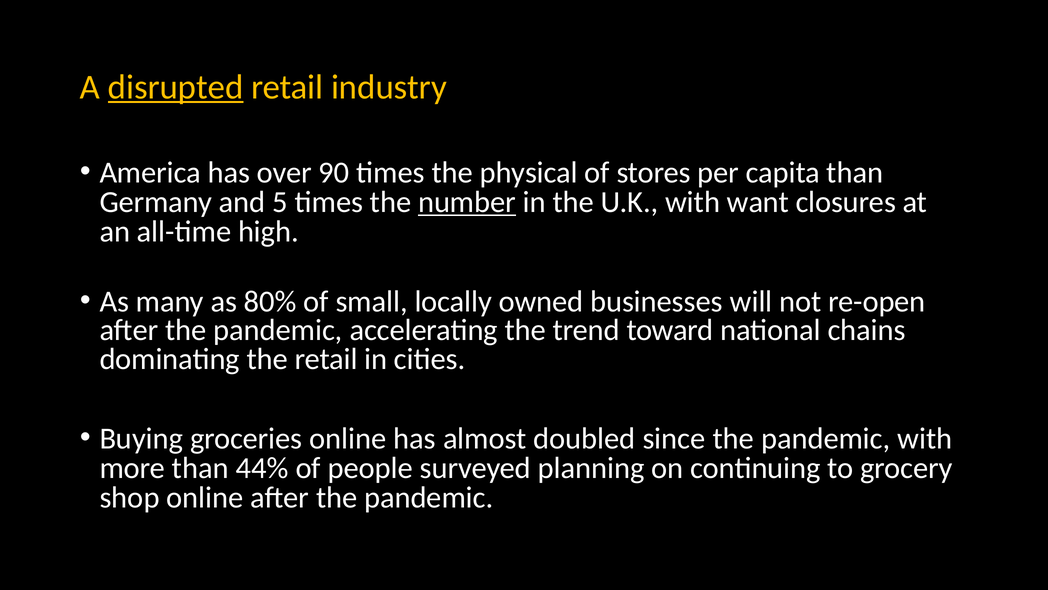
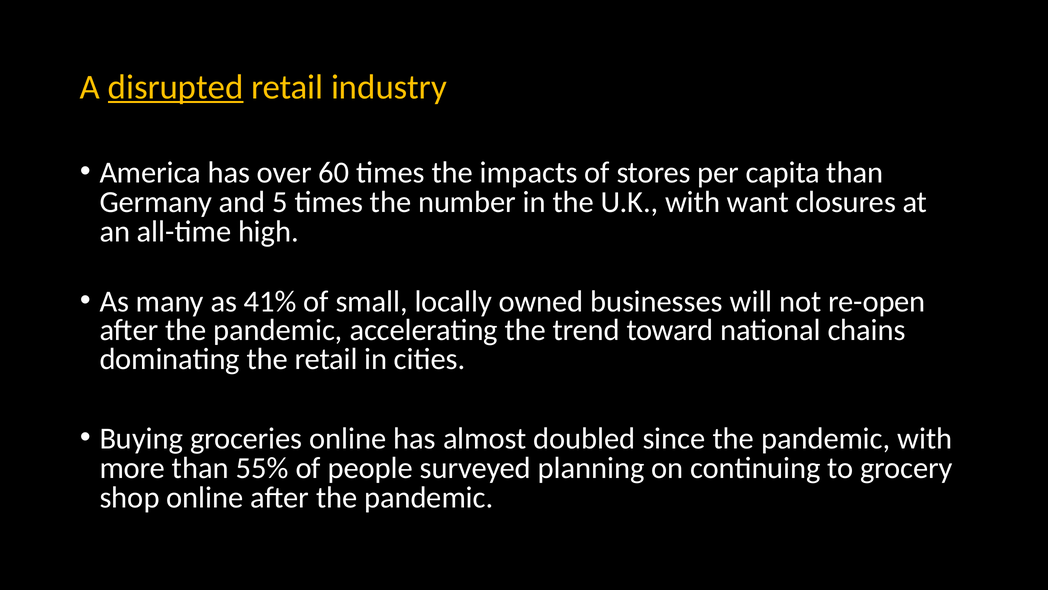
90: 90 -> 60
physical: physical -> impacts
number underline: present -> none
80%: 80% -> 41%
44%: 44% -> 55%
